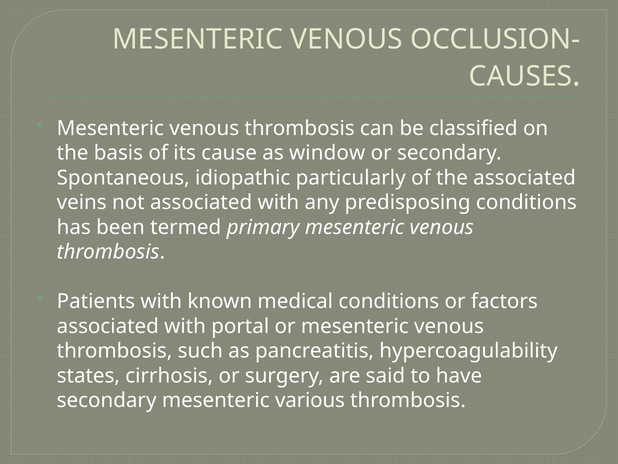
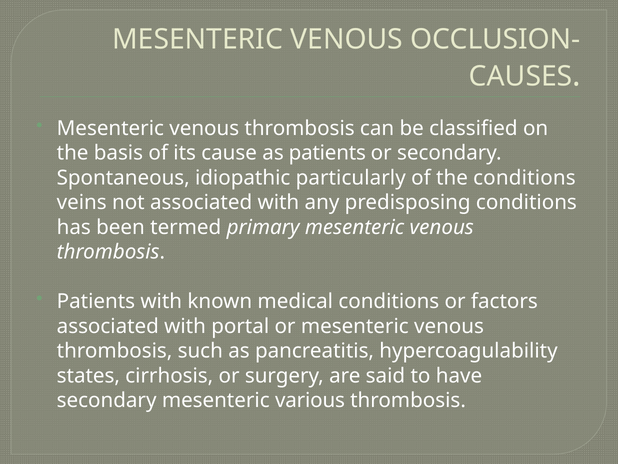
as window: window -> patients
the associated: associated -> conditions
